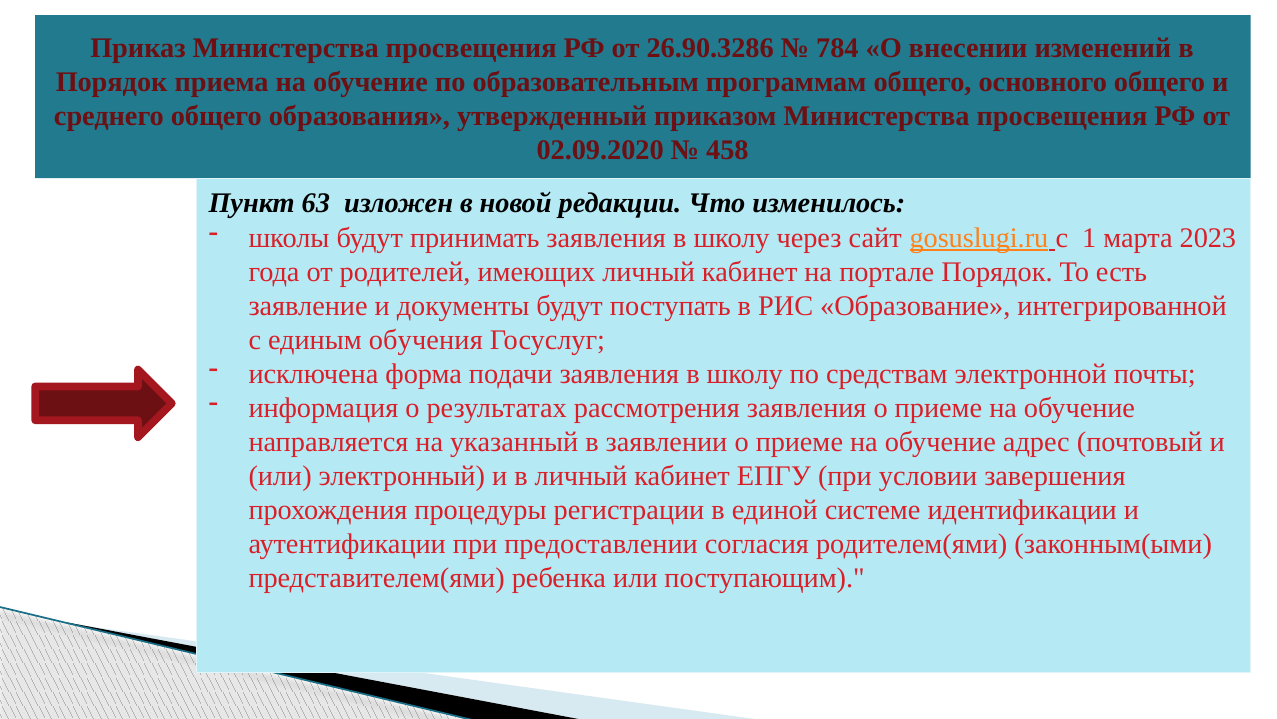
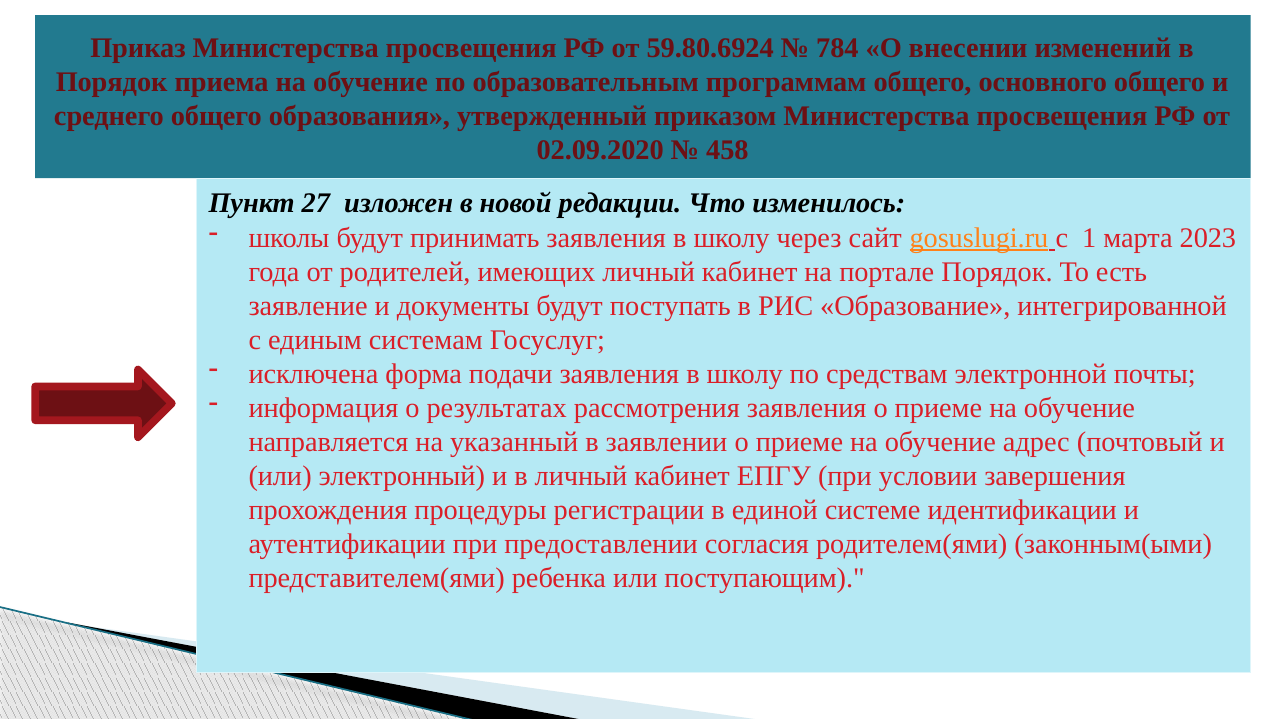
26.90.3286: 26.90.3286 -> 59.80.6924
63: 63 -> 27
обучения: обучения -> системам
